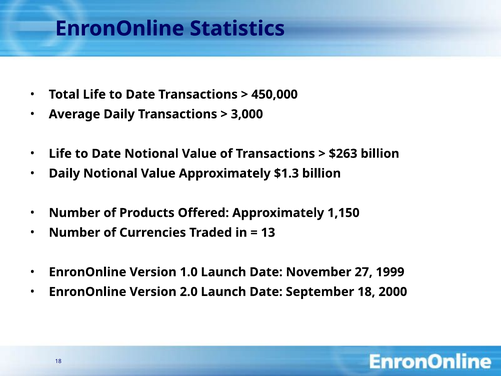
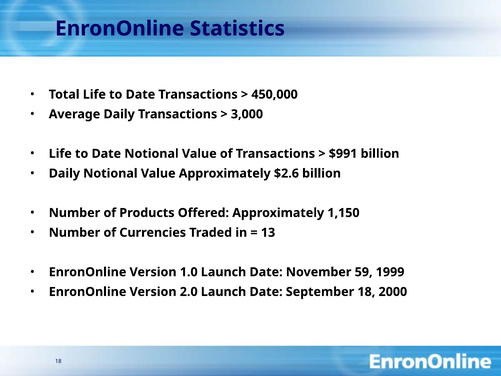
$263: $263 -> $991
$1.3: $1.3 -> $2.6
27: 27 -> 59
